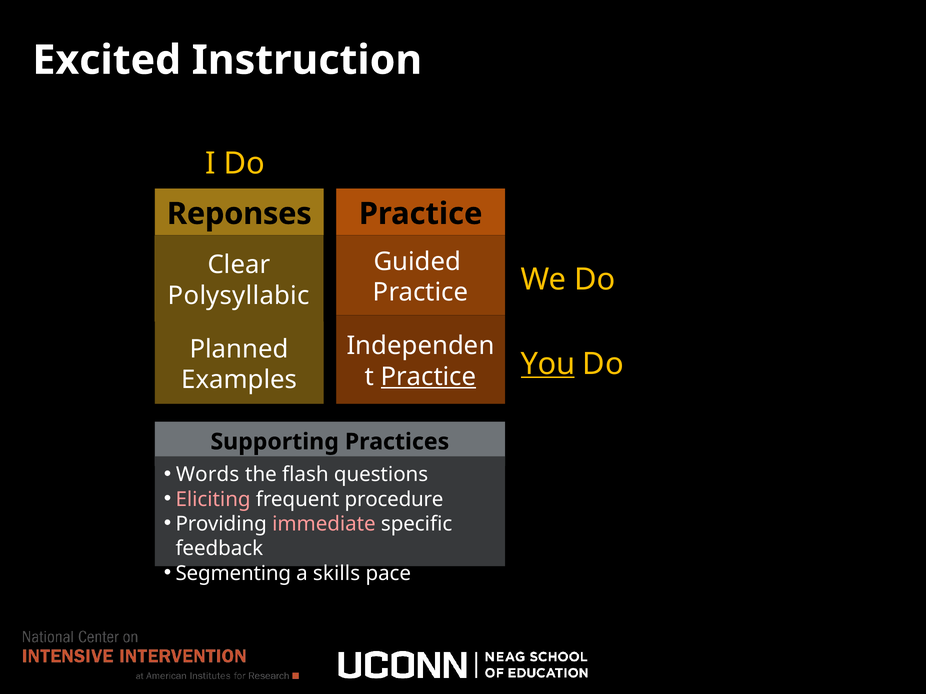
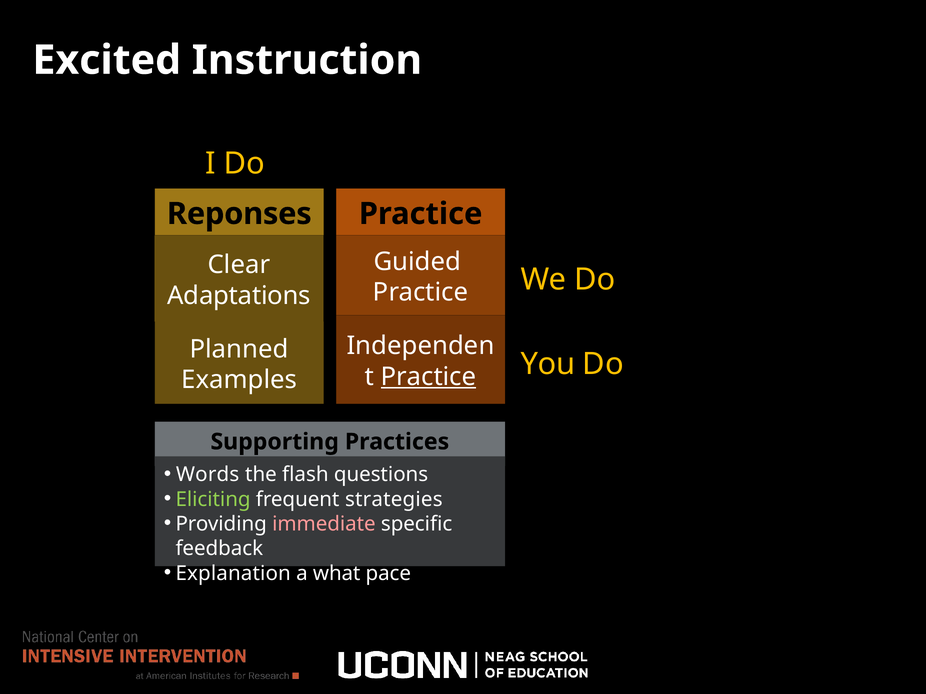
Polysyllabic: Polysyllabic -> Adaptations
You underline: present -> none
Eliciting colour: pink -> light green
procedure: procedure -> strategies
Segmenting: Segmenting -> Explanation
skills: skills -> what
